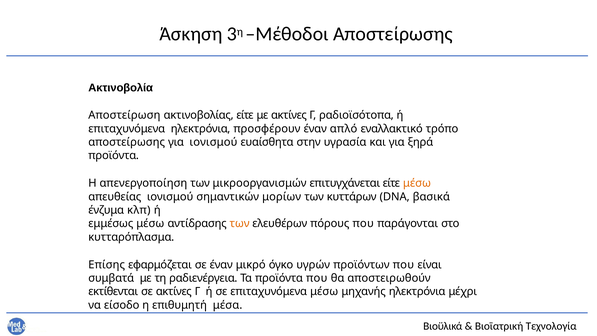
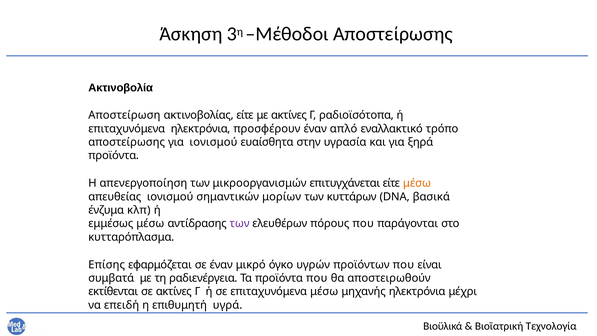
των at (240, 223) colour: orange -> purple
είσοδο: είσοδο -> επειδή
μέσα: μέσα -> υγρά
